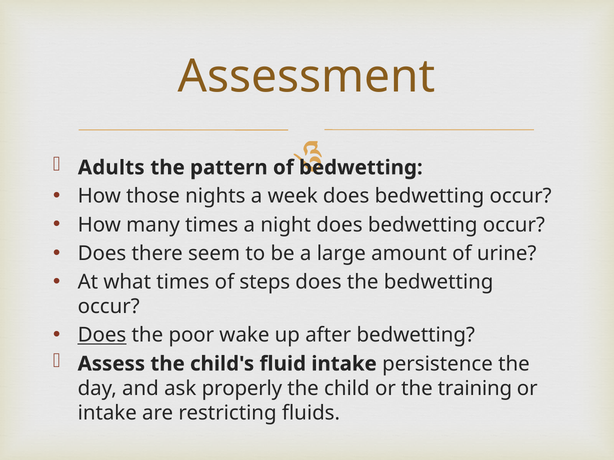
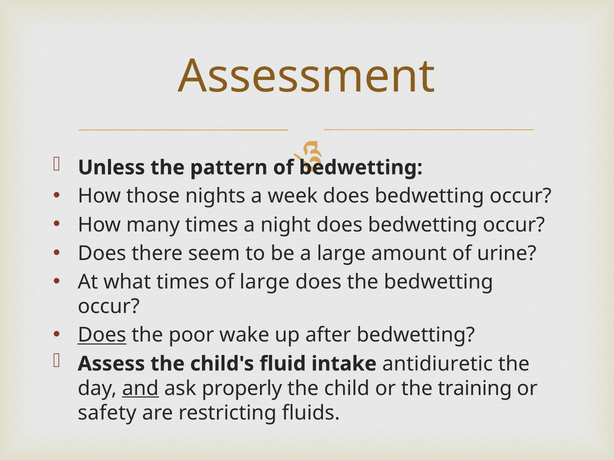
Adults: Adults -> Unless
of steps: steps -> large
persistence: persistence -> antidiuretic
and underline: none -> present
intake at (107, 413): intake -> safety
